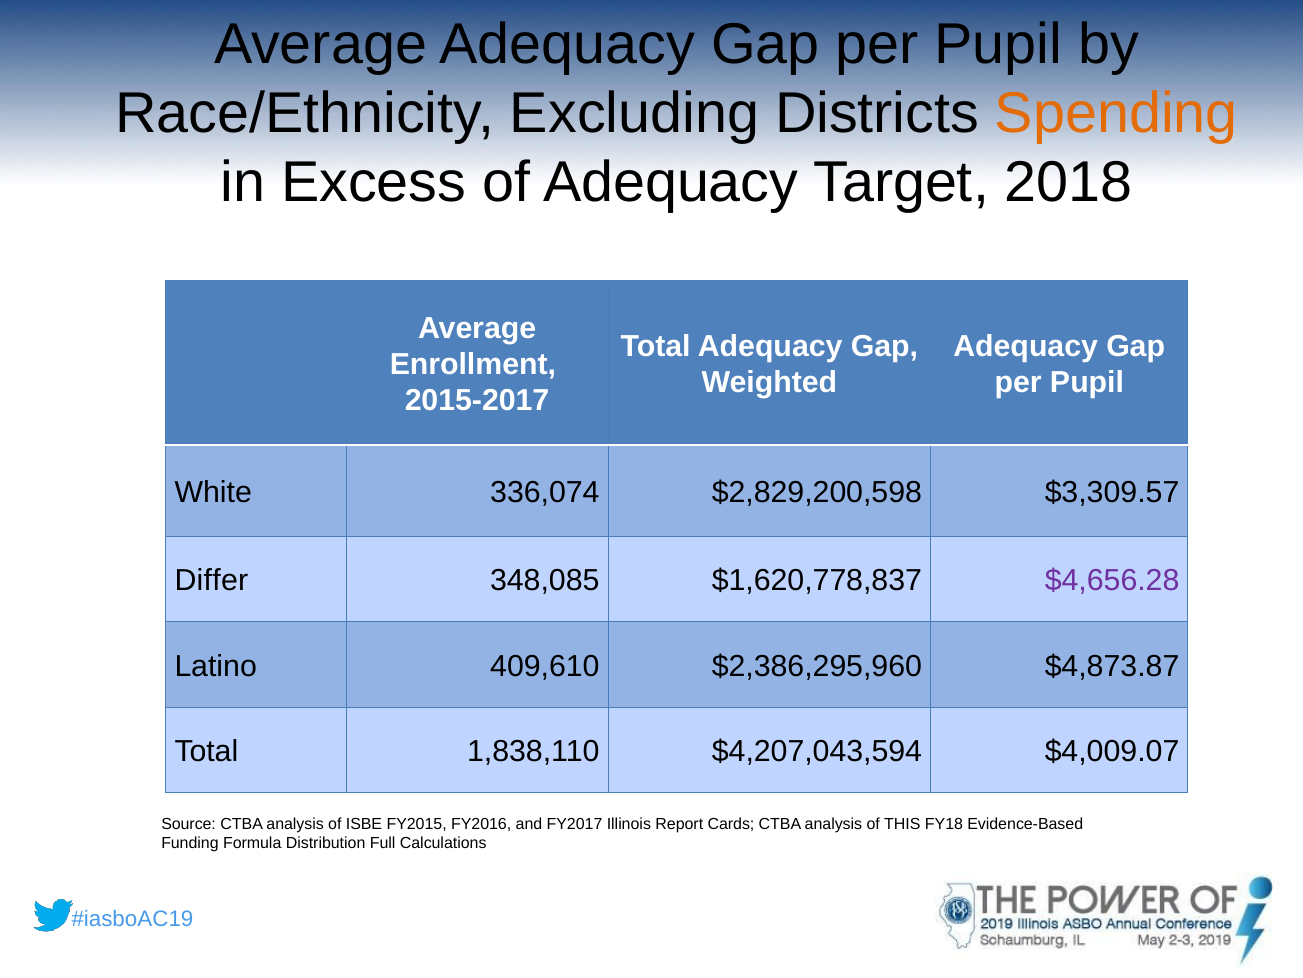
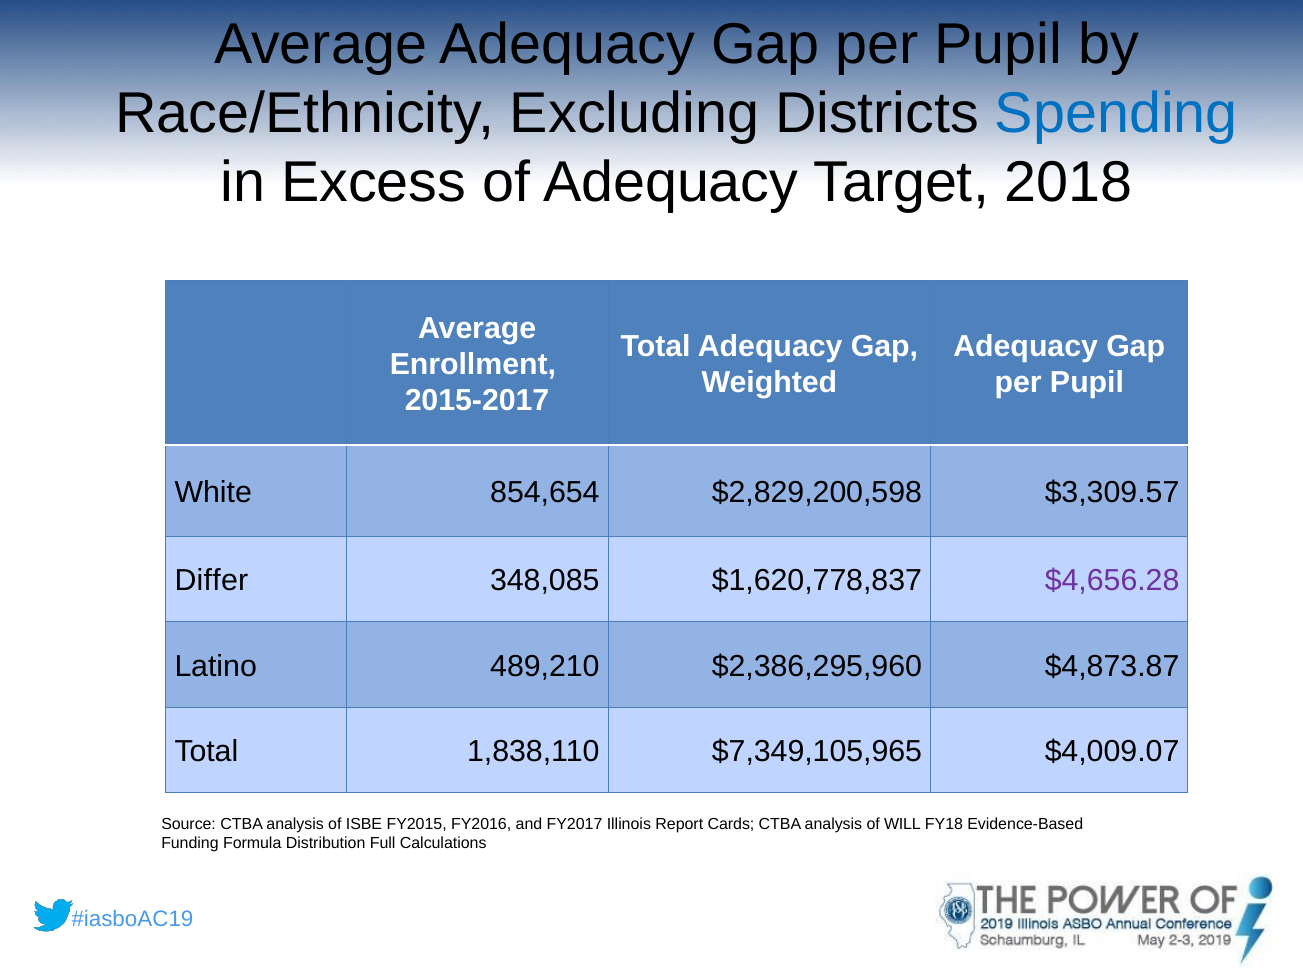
Spending colour: orange -> blue
336,074: 336,074 -> 854,654
409,610: 409,610 -> 489,210
$4,207,043,594: $4,207,043,594 -> $7,349,105,965
THIS: THIS -> WILL
